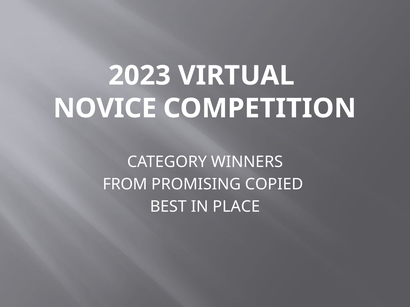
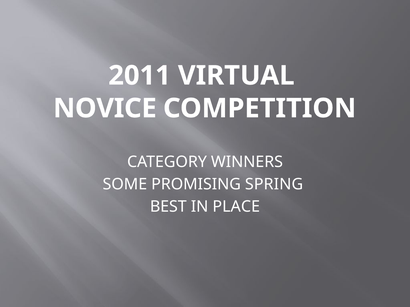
2023: 2023 -> 2011
FROM: FROM -> SOME
COPIED: COPIED -> SPRING
